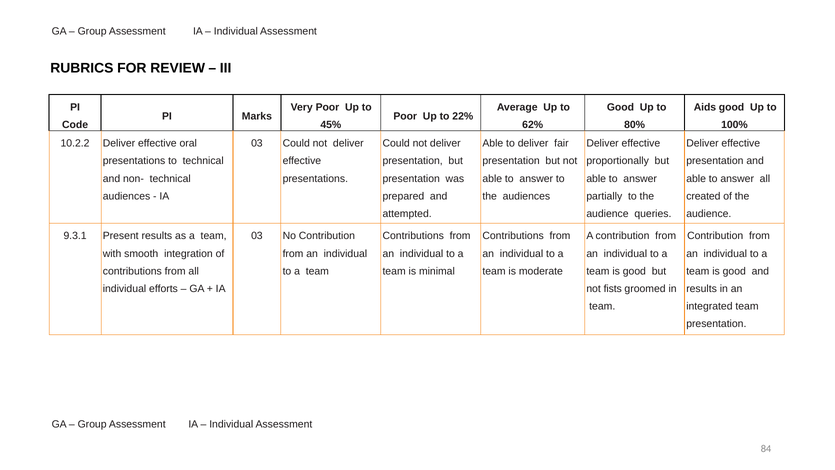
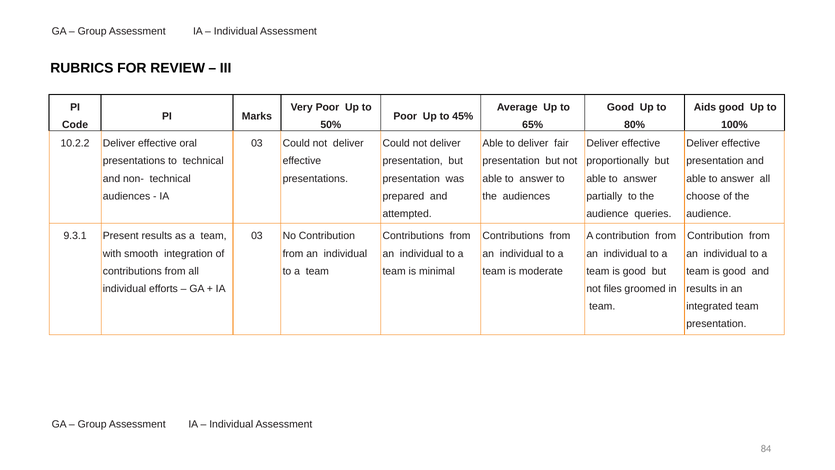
22%: 22% -> 45%
45%: 45% -> 50%
62%: 62% -> 65%
created: created -> choose
fists: fists -> files
